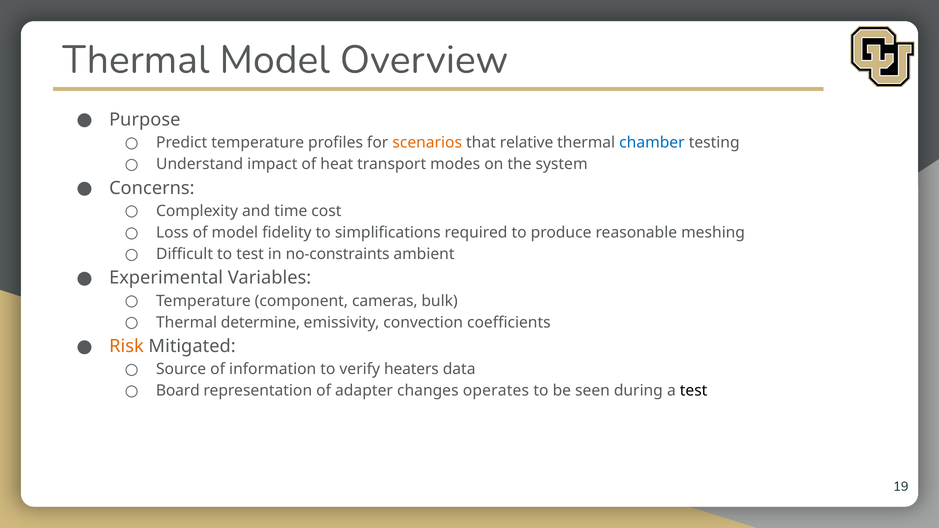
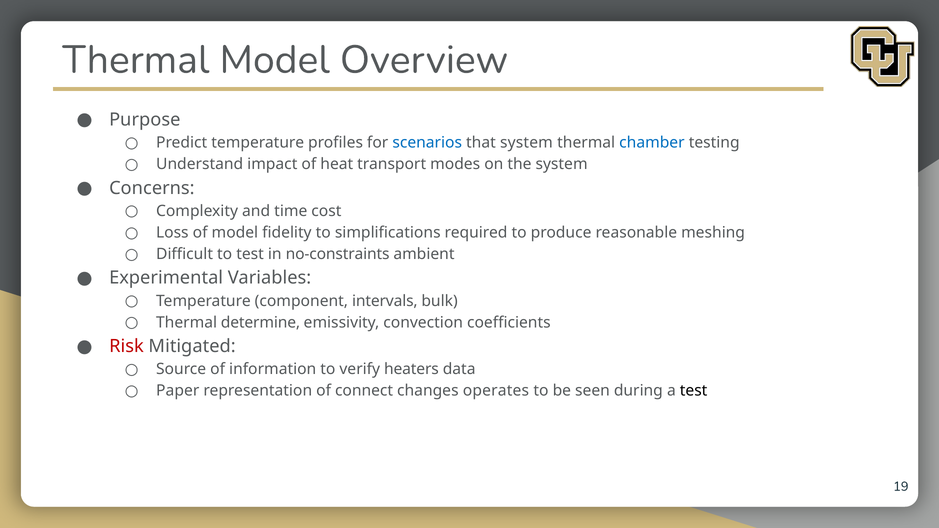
scenarios colour: orange -> blue
that relative: relative -> system
cameras: cameras -> intervals
Risk colour: orange -> red
Board: Board -> Paper
adapter: adapter -> connect
